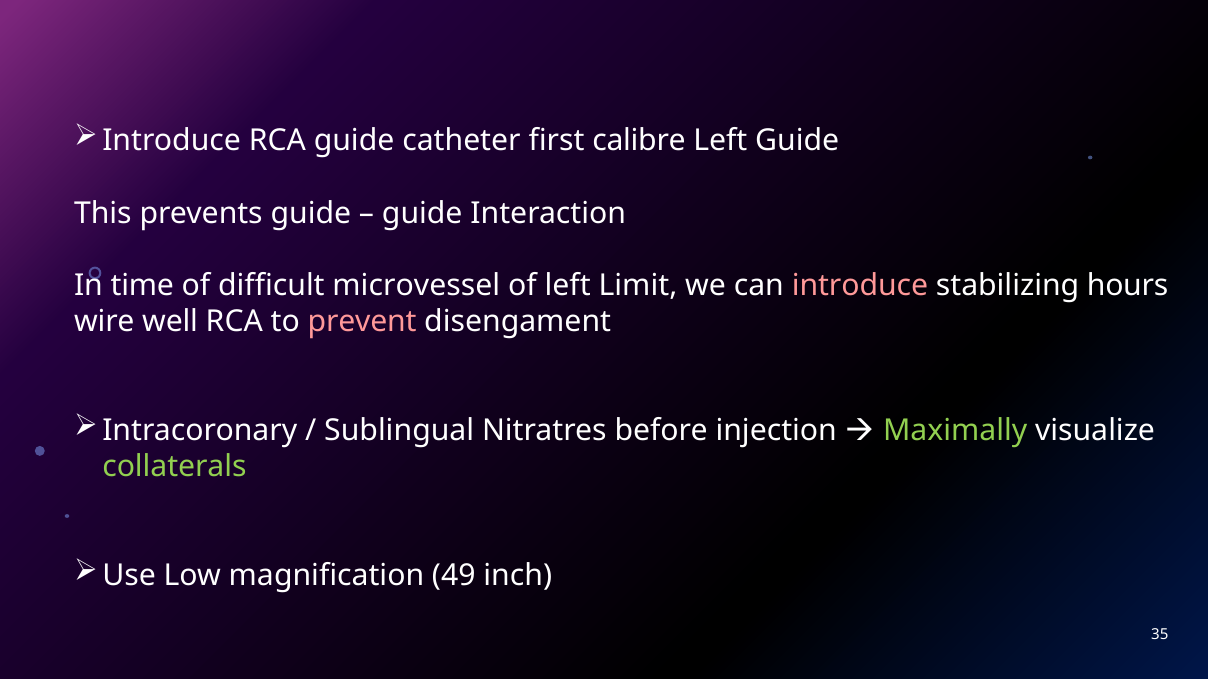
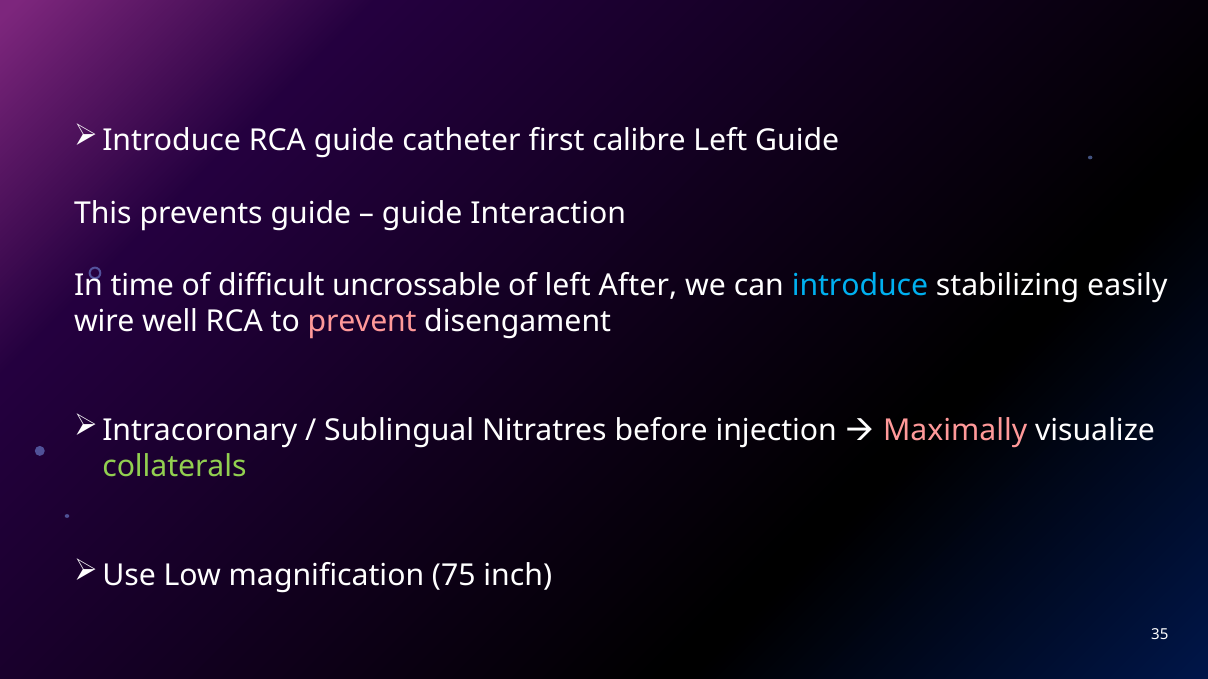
microvessel: microvessel -> uncrossable
Limit: Limit -> After
introduce at (860, 286) colour: pink -> light blue
hours: hours -> easily
Maximally colour: light green -> pink
49: 49 -> 75
